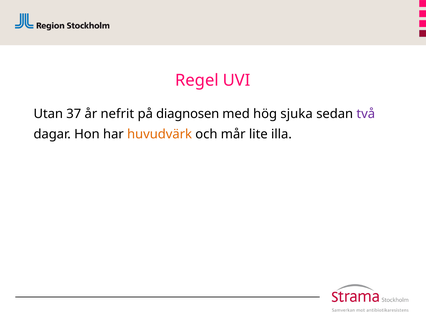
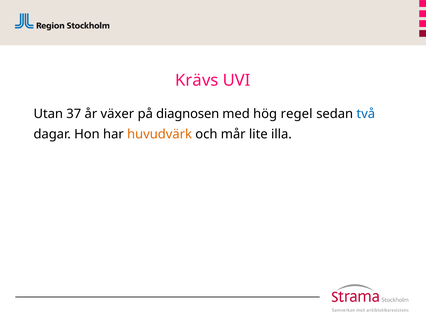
Regel: Regel -> Krävs
nefrit: nefrit -> växer
sjuka: sjuka -> regel
två colour: purple -> blue
